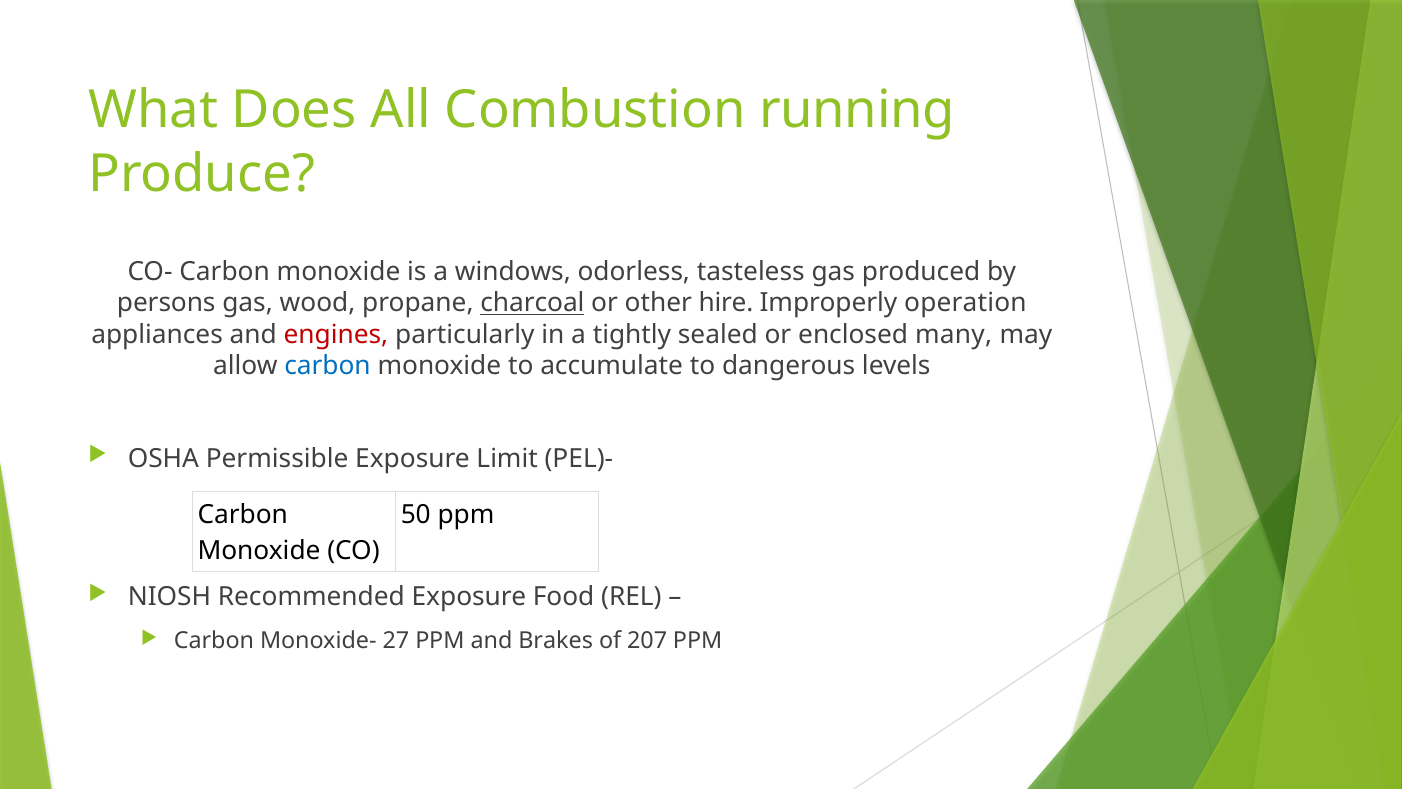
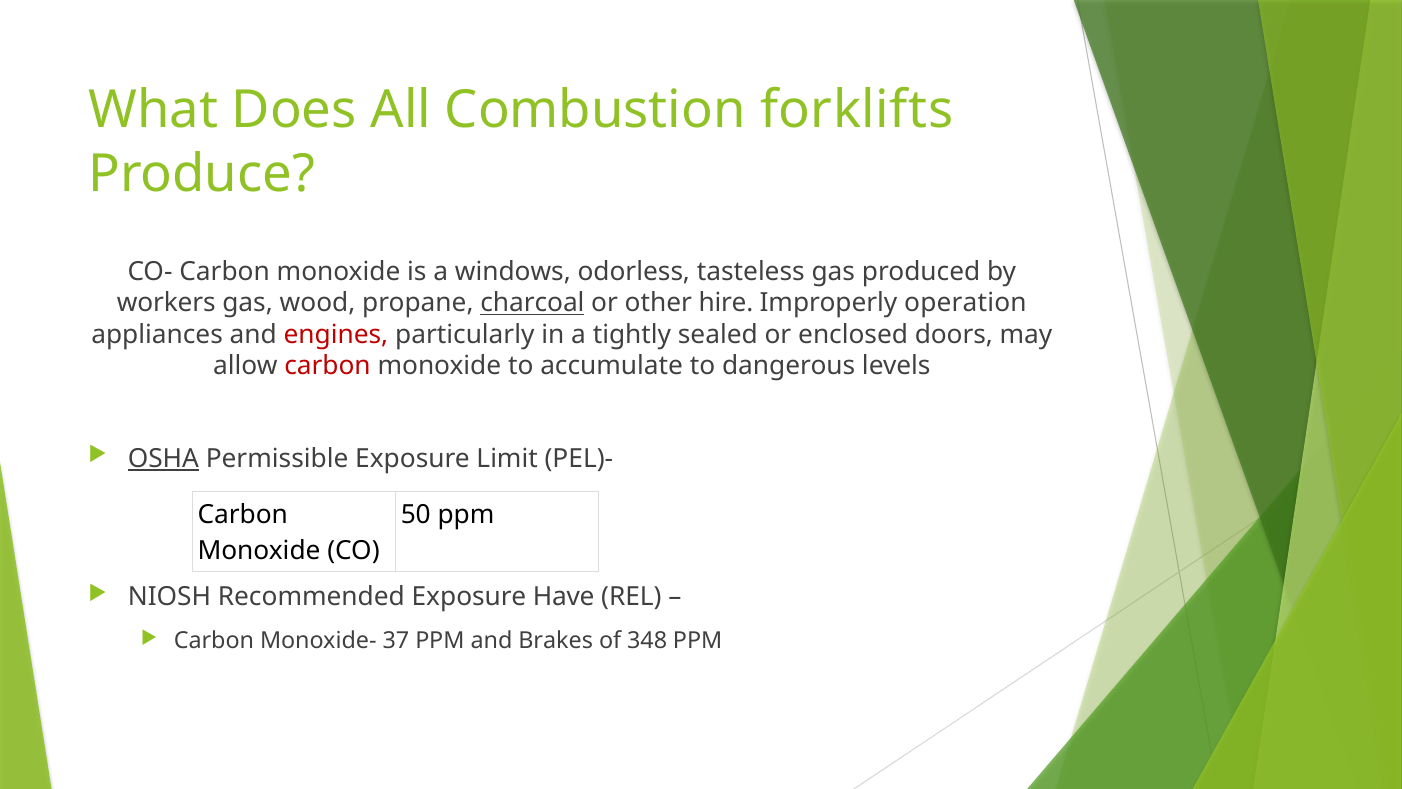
running: running -> forklifts
persons: persons -> workers
many: many -> doors
carbon at (327, 366) colour: blue -> red
OSHA underline: none -> present
Food: Food -> Have
27: 27 -> 37
207: 207 -> 348
